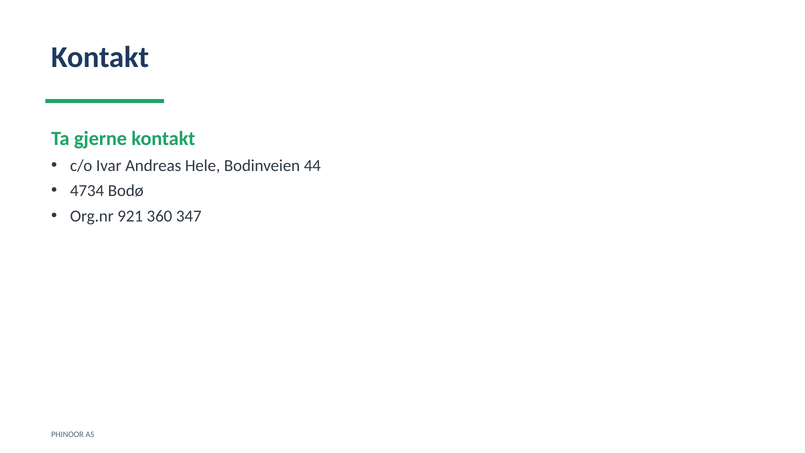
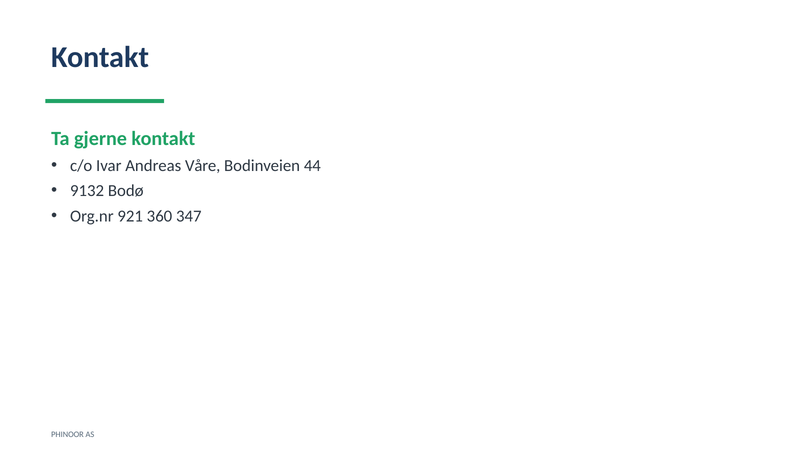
Hele: Hele -> Våre
4734: 4734 -> 9132
